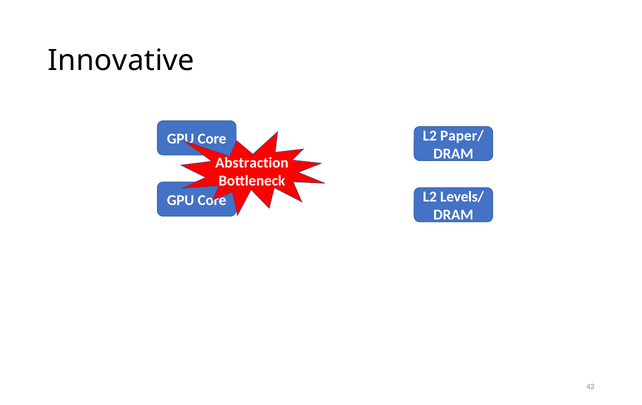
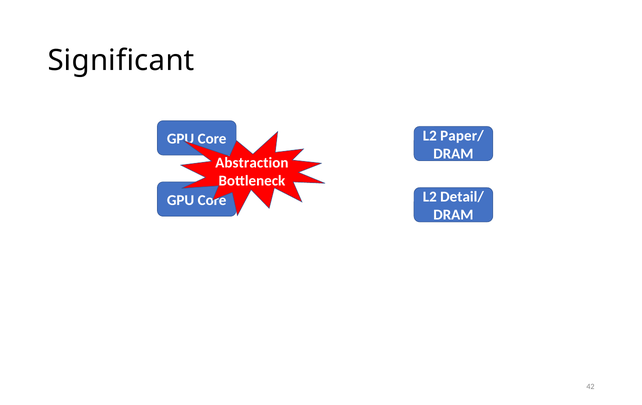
Innovative: Innovative -> Significant
Levels/: Levels/ -> Detail/
